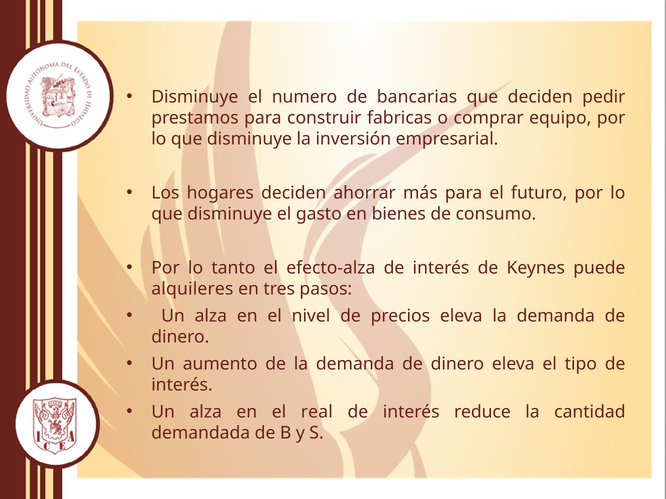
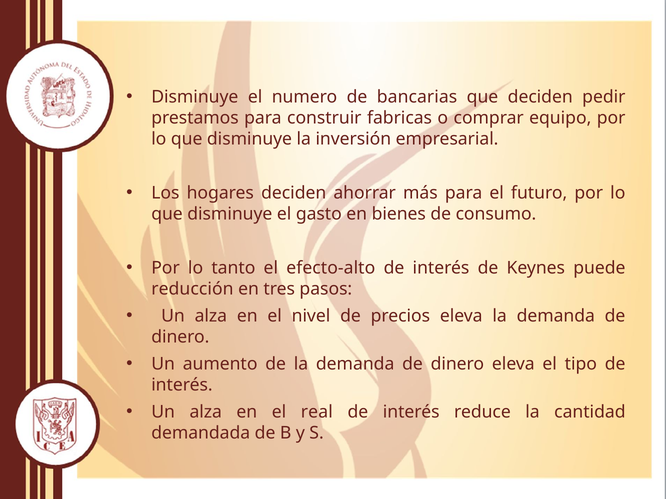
efecto-alza: efecto-alza -> efecto-alto
alquileres: alquileres -> reducción
